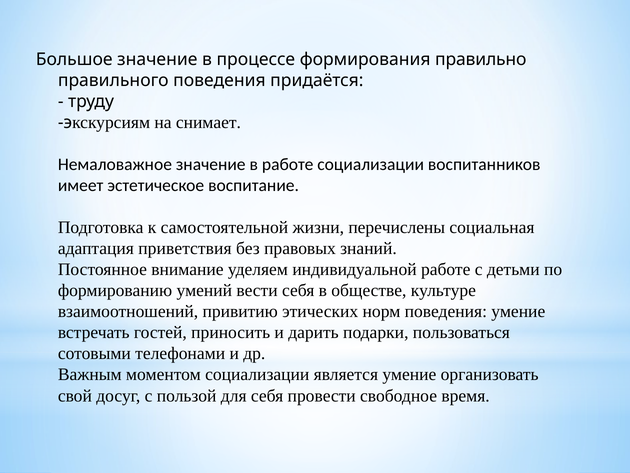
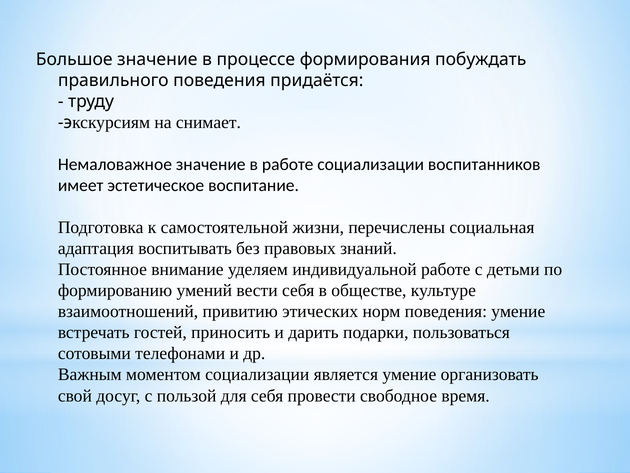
правильно: правильно -> побуждать
приветствия: приветствия -> воспитывать
